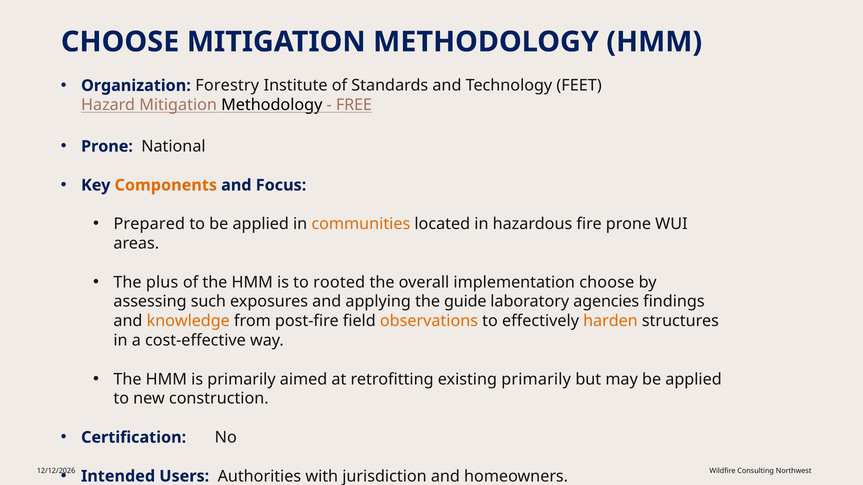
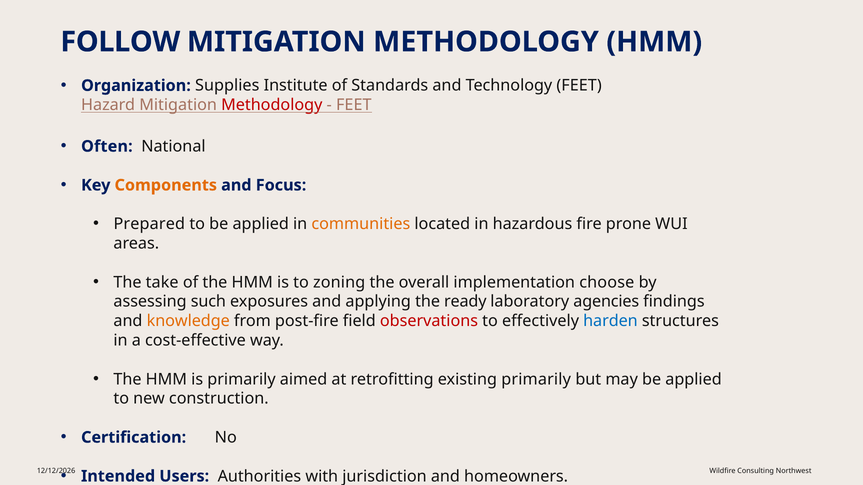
CHOOSE at (120, 42): CHOOSE -> FOLLOW
Forestry: Forestry -> Supplies
Methodology at (272, 105) colour: black -> red
FREE at (354, 105): FREE -> FEET
Prone at (107, 147): Prone -> Often
plus: plus -> take
rooted: rooted -> zoning
guide: guide -> ready
observations colour: orange -> red
harden colour: orange -> blue
